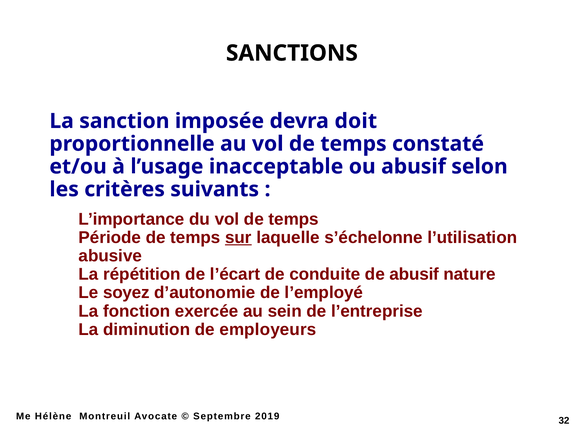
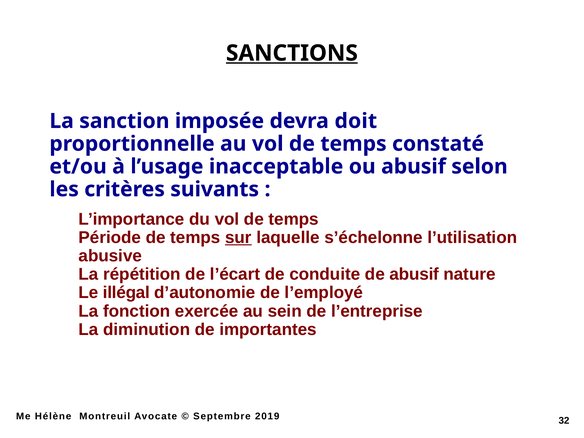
SANCTIONS underline: none -> present
soyez: soyez -> illégal
employeurs: employeurs -> importantes
